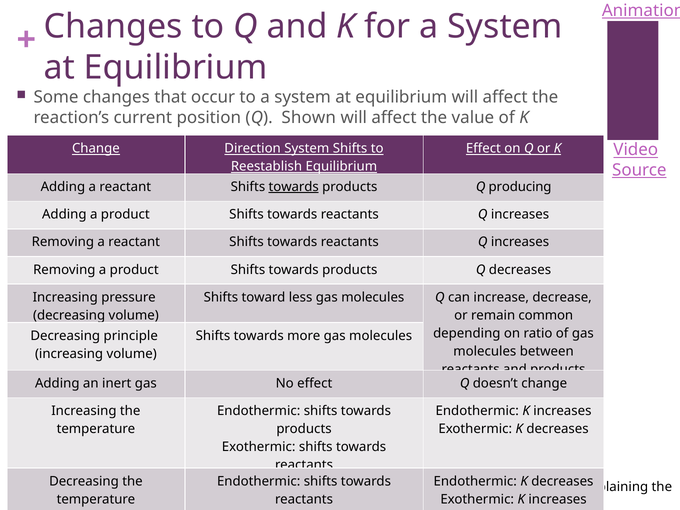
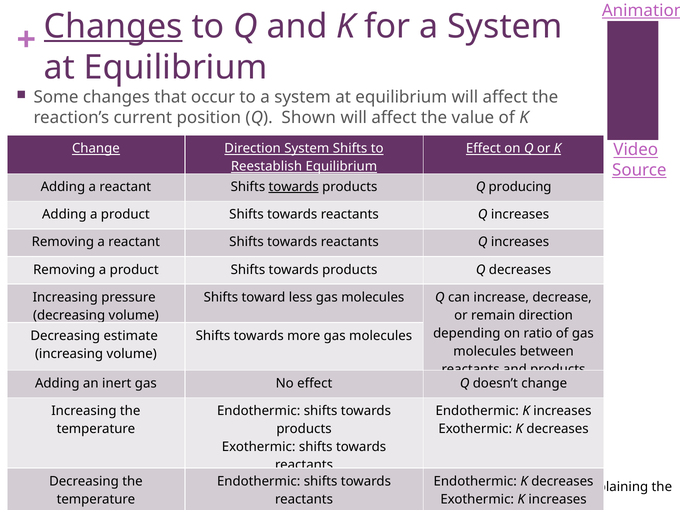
Changes at (113, 27) underline: none -> present
remain common: common -> direction
Decreasing principle: principle -> estimate
